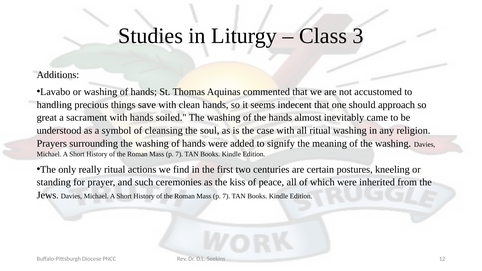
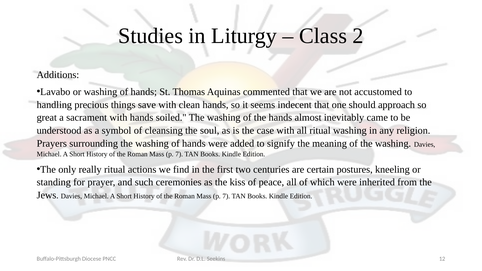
3: 3 -> 2
